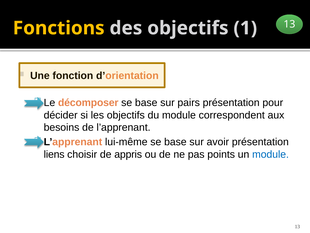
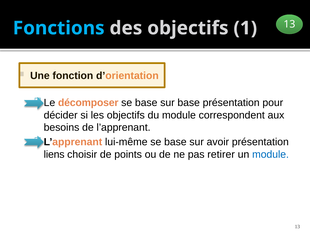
Fonctions colour: yellow -> light blue
sur pairs: pairs -> base
appris: appris -> points
points: points -> retirer
